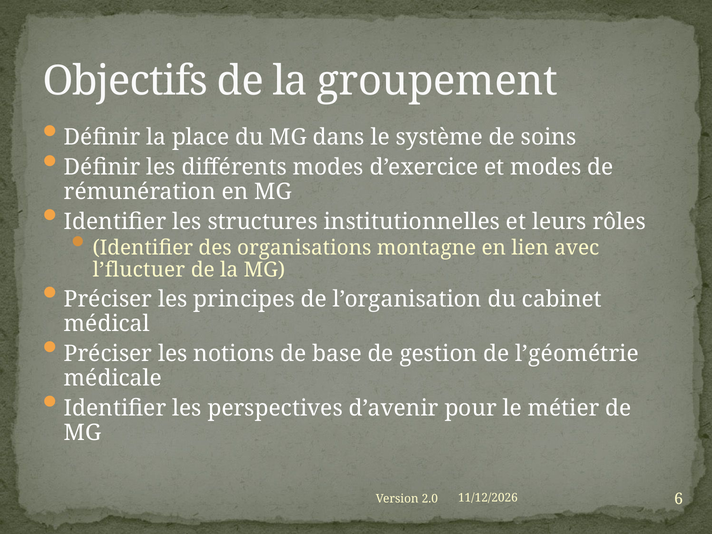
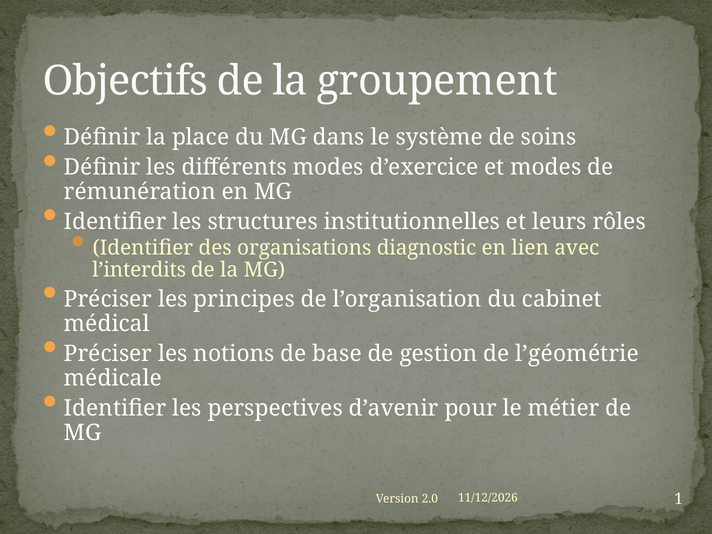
montagne: montagne -> diagnostic
l’fluctuer: l’fluctuer -> l’interdits
6: 6 -> 1
